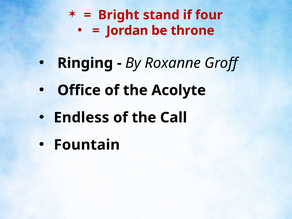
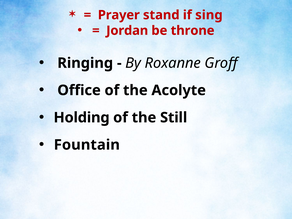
Bright: Bright -> Prayer
four: four -> sing
Endless: Endless -> Holding
Call: Call -> Still
